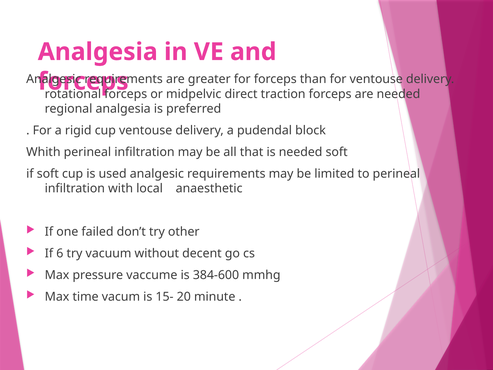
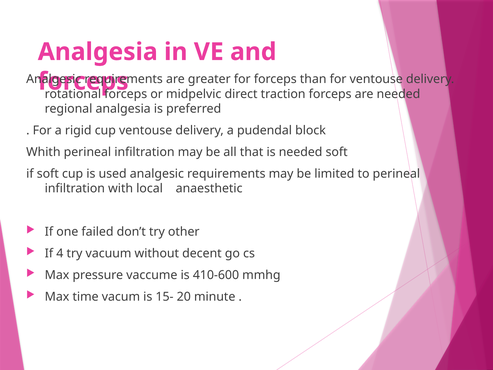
6: 6 -> 4
384-600: 384-600 -> 410-600
